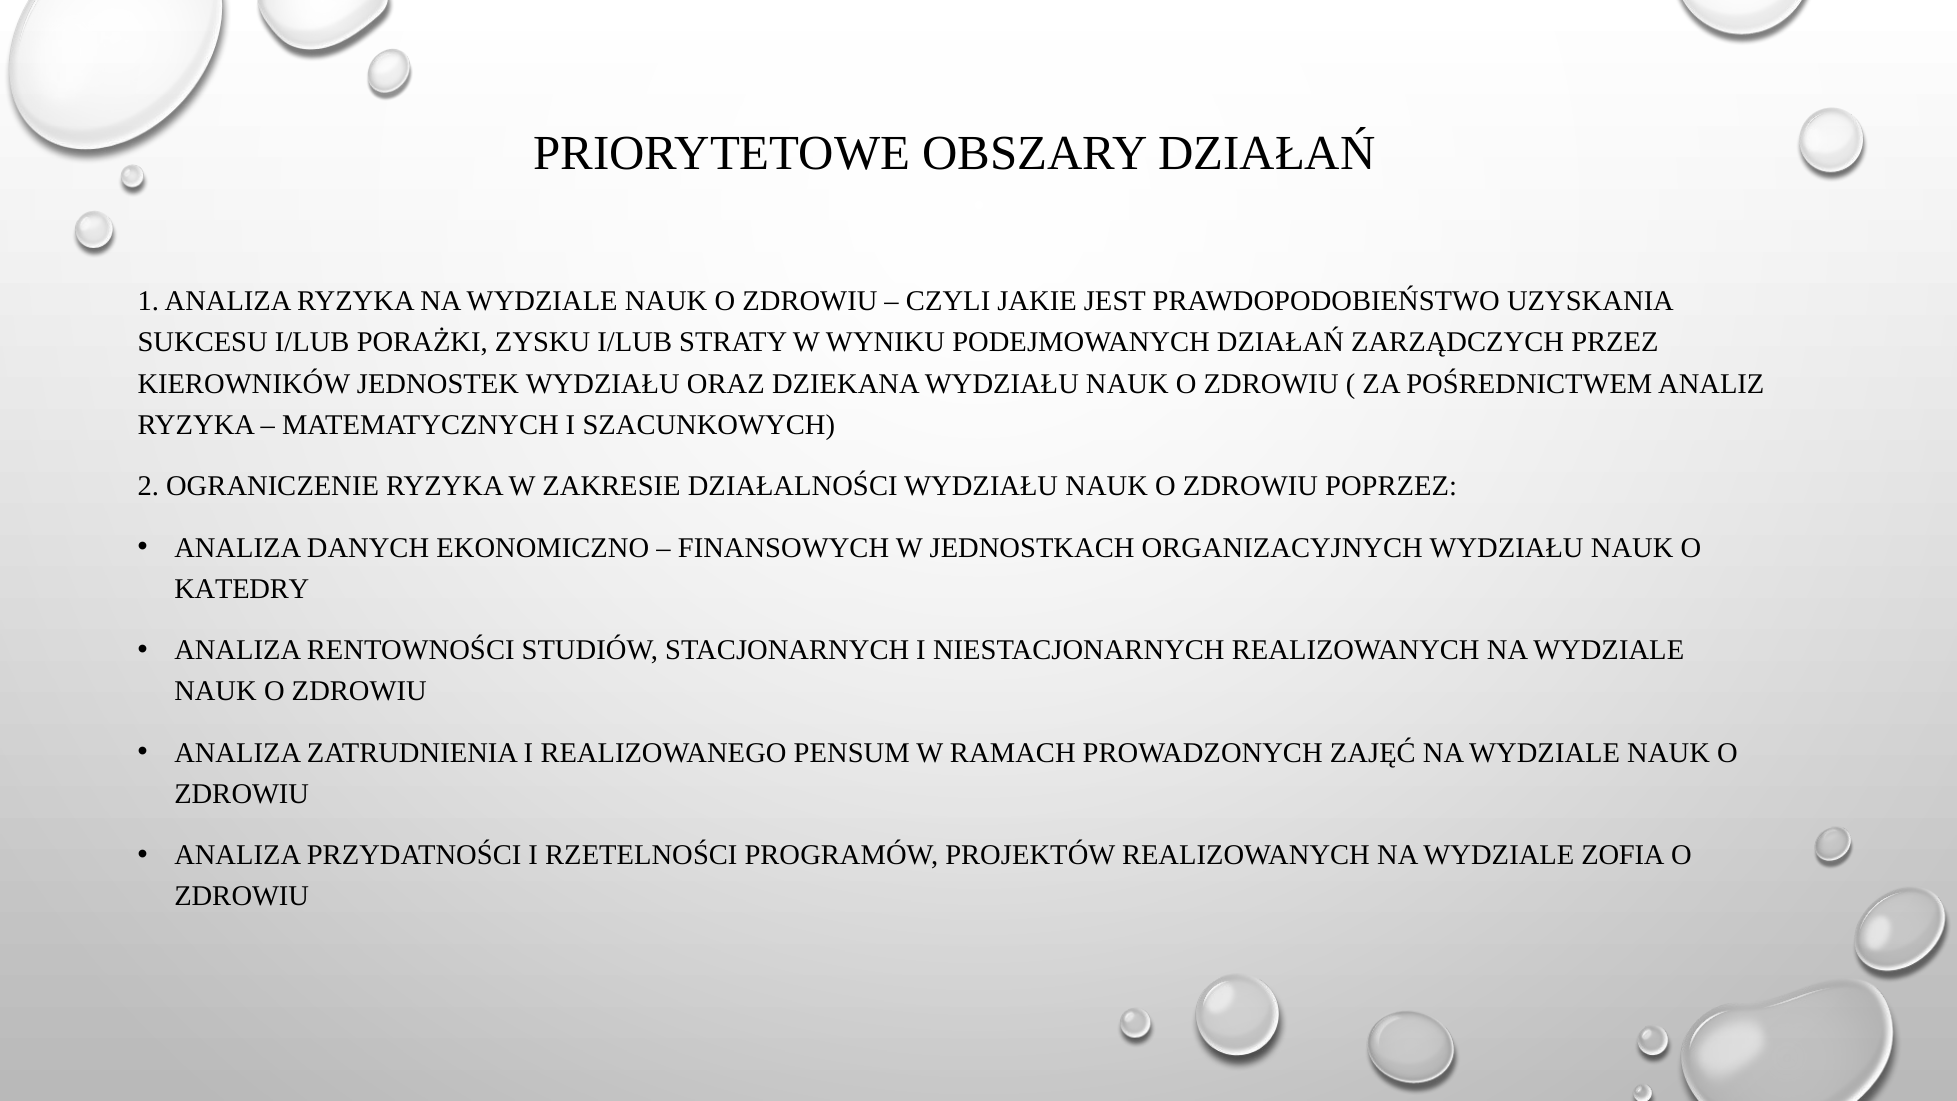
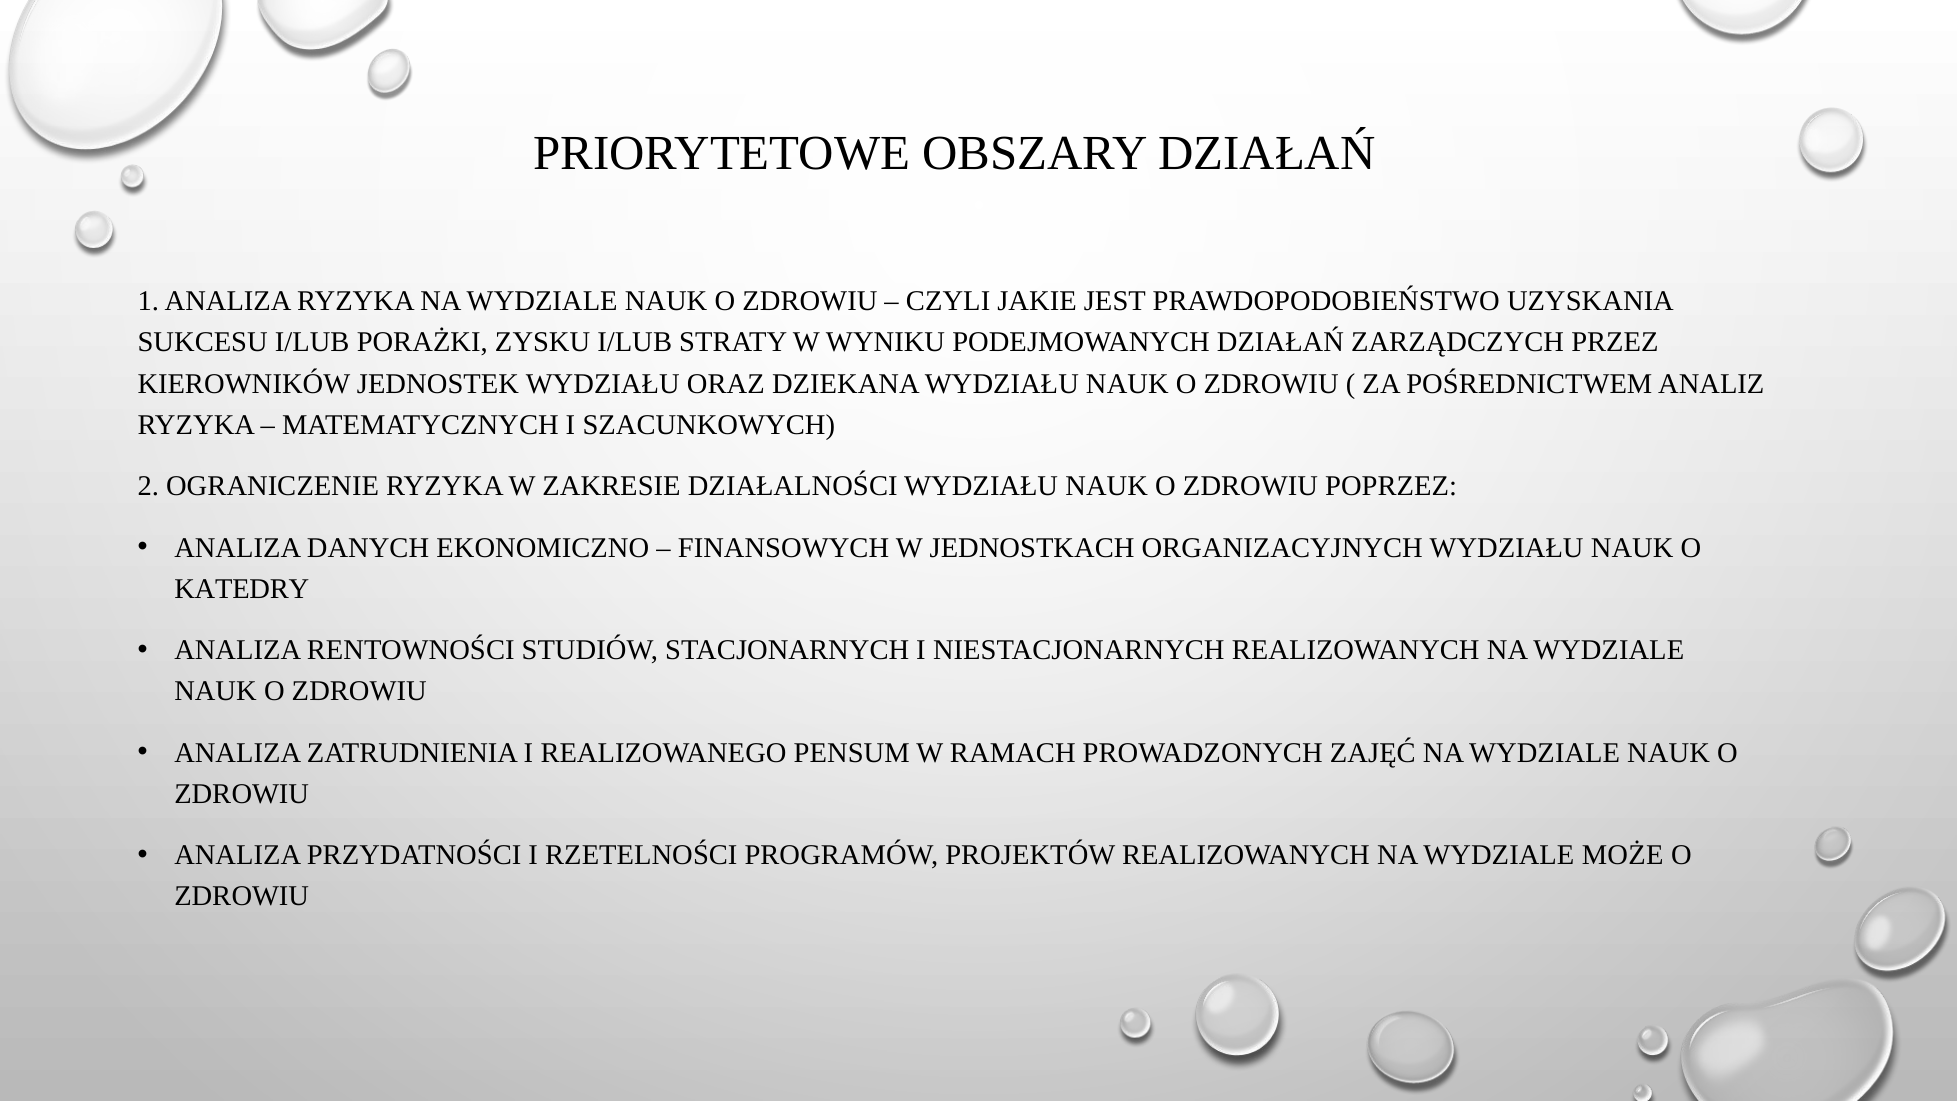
ZOFIA: ZOFIA -> MOŻE
